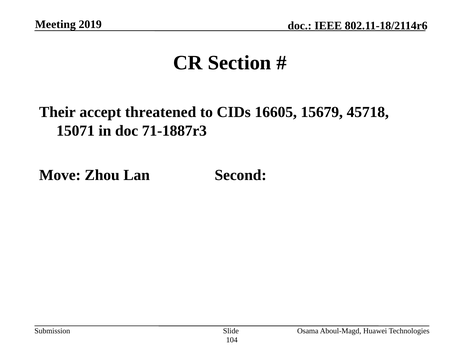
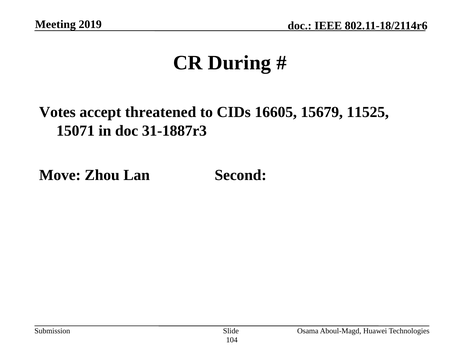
Section: Section -> During
Their: Their -> Votes
45718: 45718 -> 11525
71-1887r3: 71-1887r3 -> 31-1887r3
